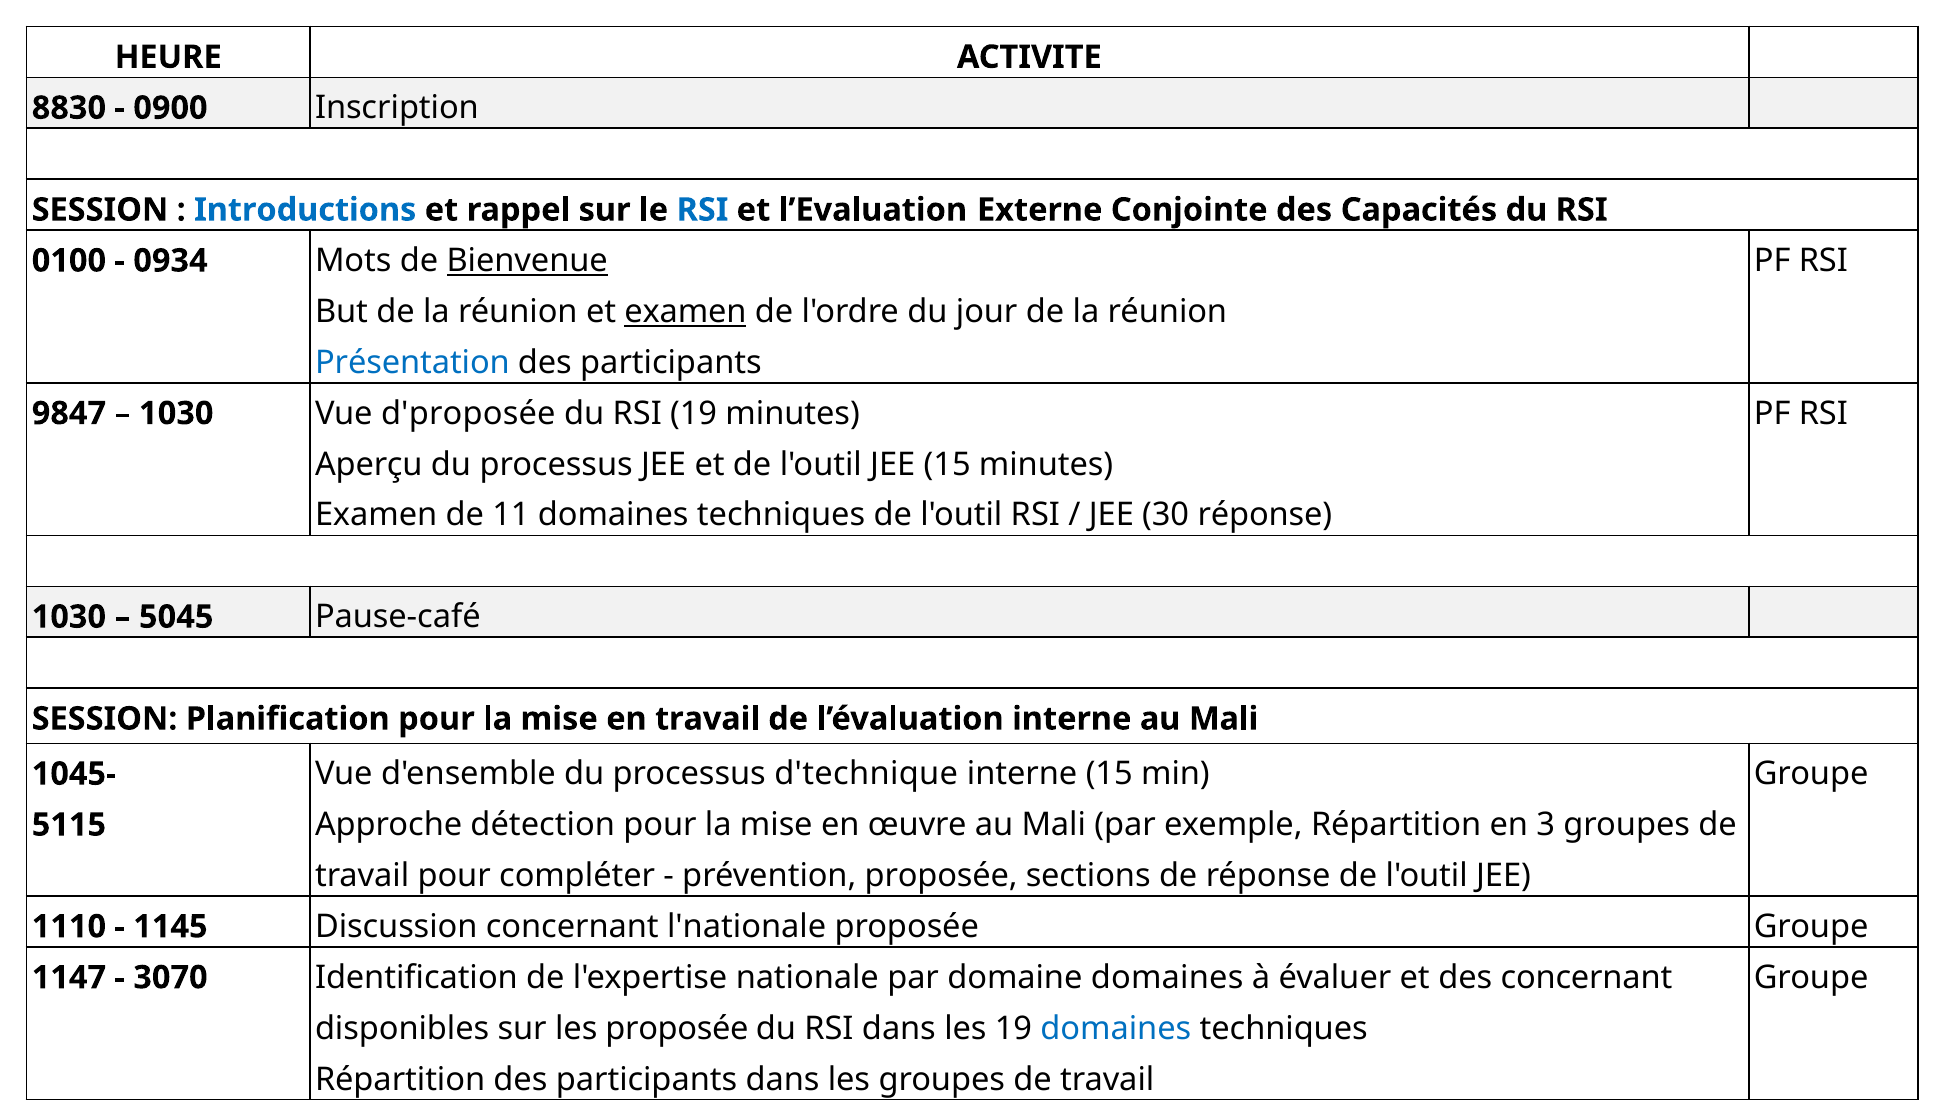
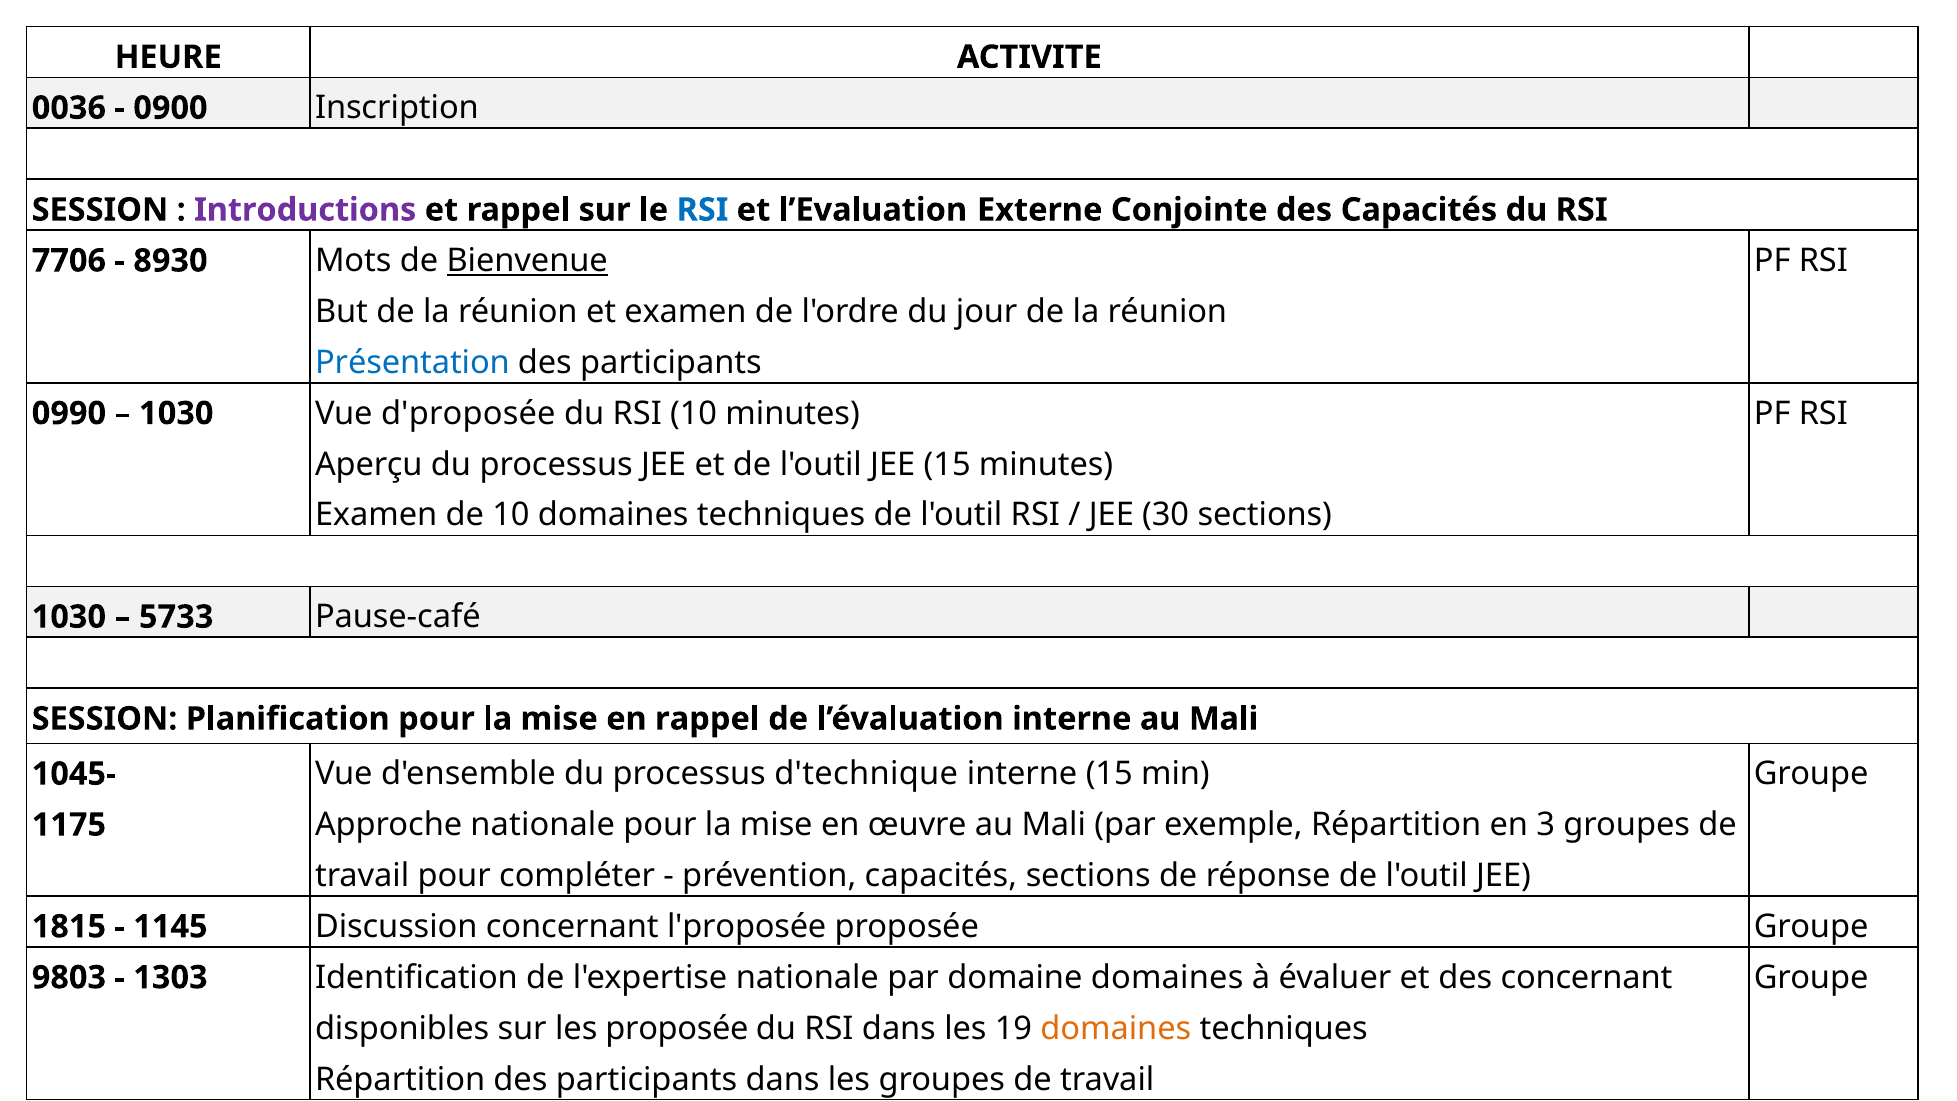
8830: 8830 -> 0036
Introductions colour: blue -> purple
0100: 0100 -> 7706
0934: 0934 -> 8930
examen at (685, 312) underline: present -> none
9847: 9847 -> 0990
RSI 19: 19 -> 10
de 11: 11 -> 10
30 réponse: réponse -> sections
5045: 5045 -> 5733
en travail: travail -> rappel
Approche détection: détection -> nationale
5115: 5115 -> 1175
prévention proposée: proposée -> capacités
1110: 1110 -> 1815
l'nationale: l'nationale -> l'proposée
1147: 1147 -> 9803
3070: 3070 -> 1303
domaines at (1116, 1028) colour: blue -> orange
